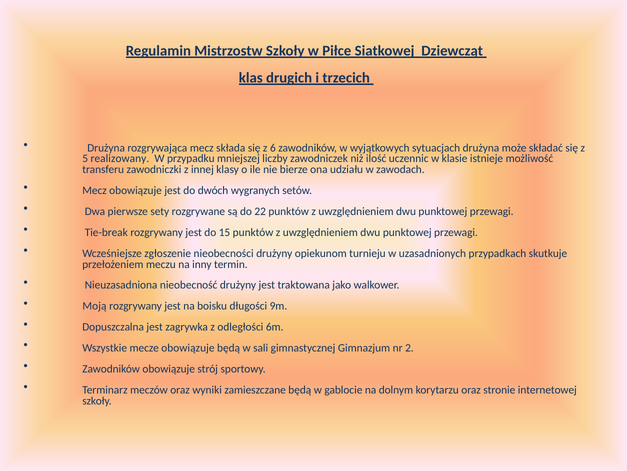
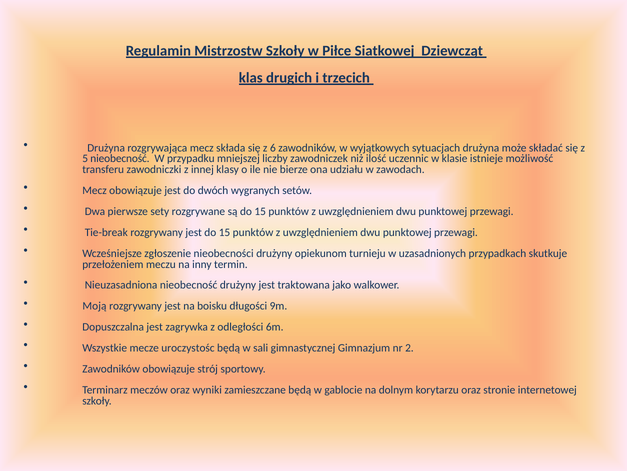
5 realizowany: realizowany -> nieobecność
są do 22: 22 -> 15
mecze obowiązuje: obowiązuje -> uroczystośc
